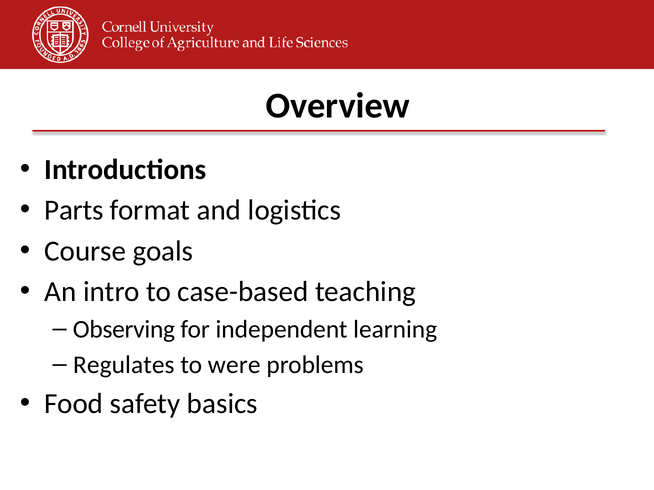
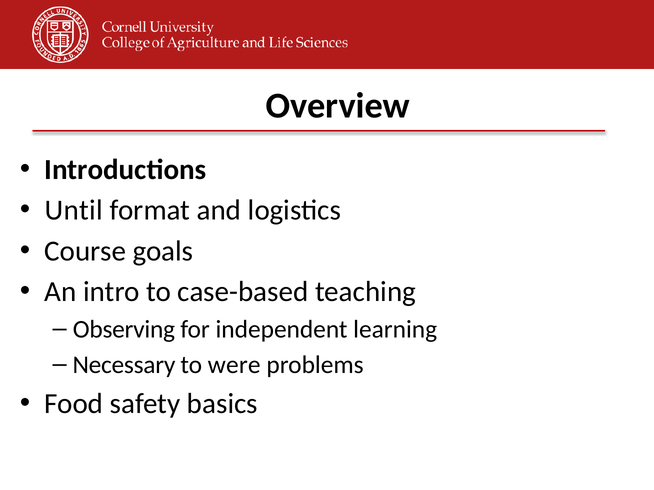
Parts: Parts -> Until
Regulates: Regulates -> Necessary
